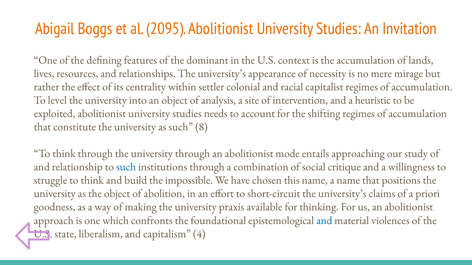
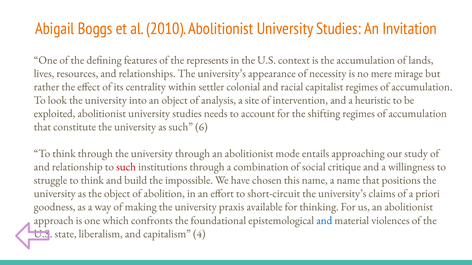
2095: 2095 -> 2010
dominant: dominant -> represents
level: level -> look
8: 8 -> 6
such at (126, 167) colour: blue -> red
